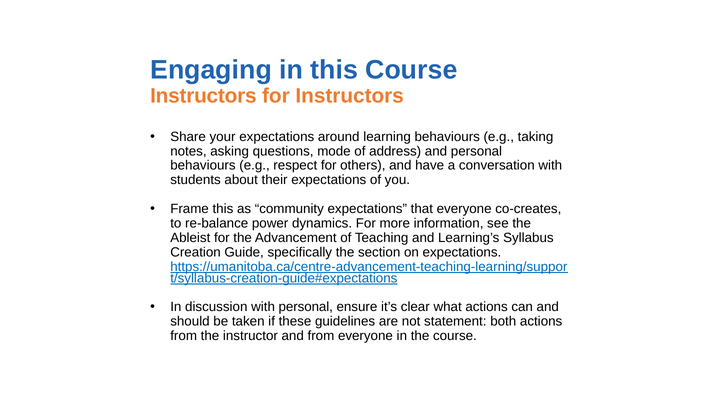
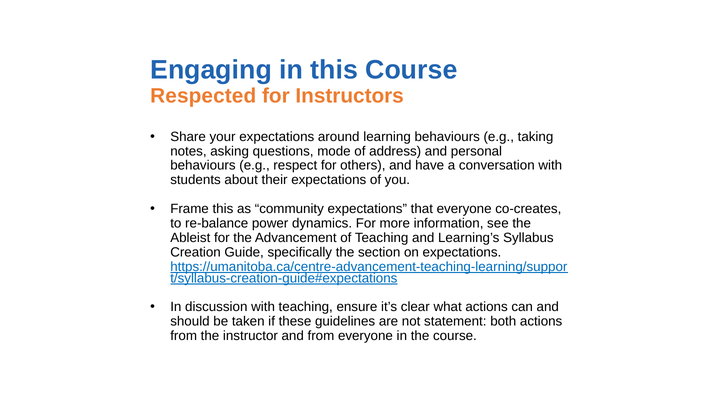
Instructors at (203, 96): Instructors -> Respected
with personal: personal -> teaching
